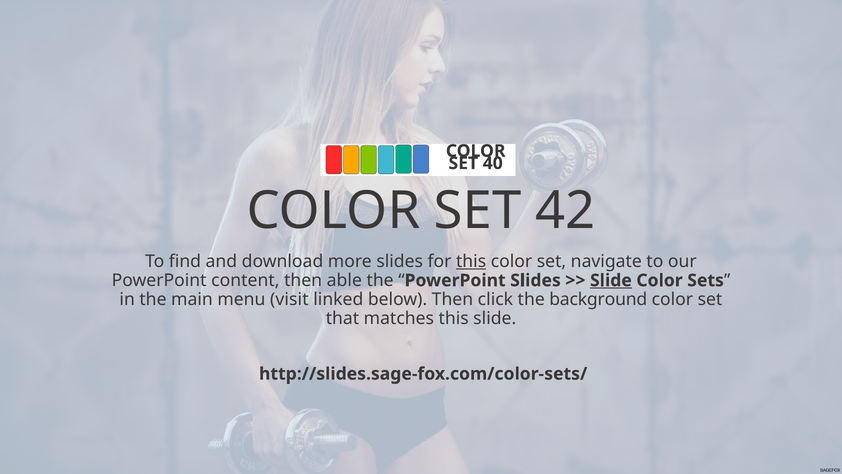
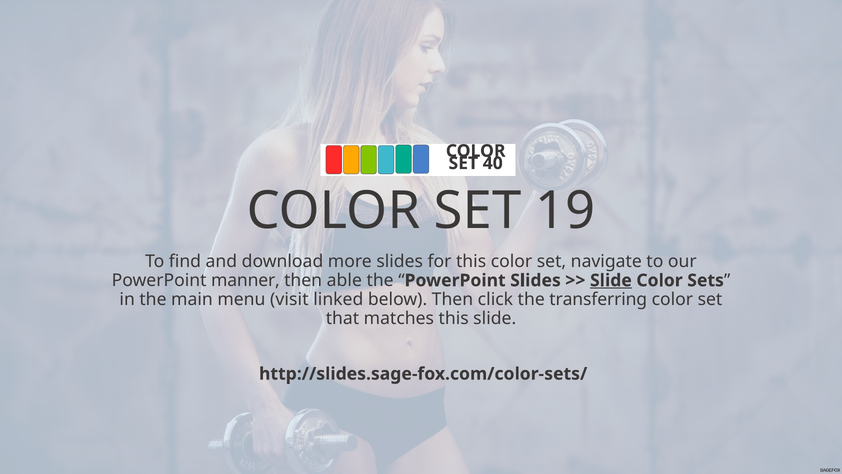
42: 42 -> 19
this at (471, 261) underline: present -> none
content: content -> manner
background: background -> transferring
